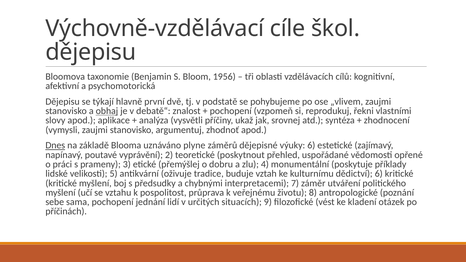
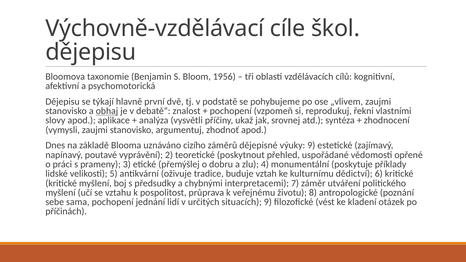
Dnes underline: present -> none
plyne: plyne -> cizího
výuky 6: 6 -> 9
